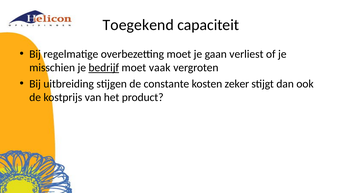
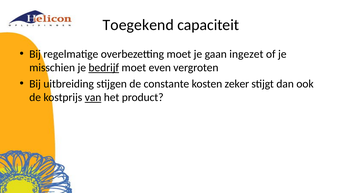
verliest: verliest -> ingezet
vaak: vaak -> even
van underline: none -> present
